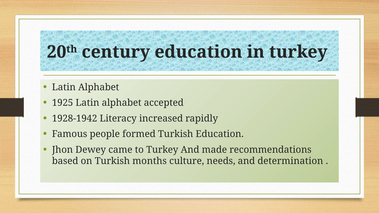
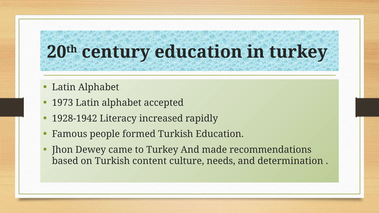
1925: 1925 -> 1973
months: months -> content
